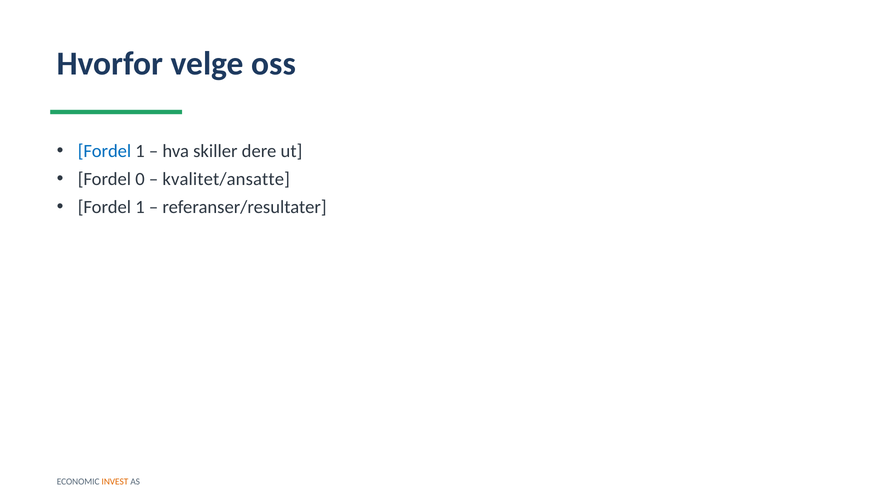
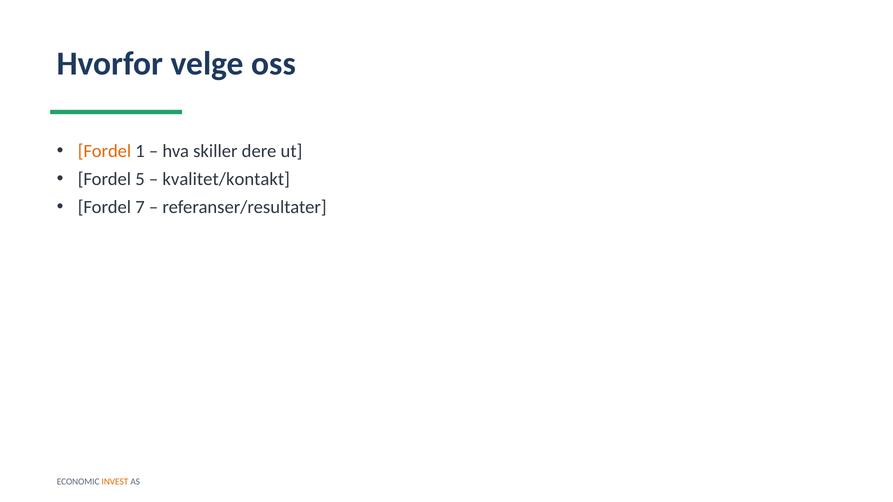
Fordel at (104, 151) colour: blue -> orange
0: 0 -> 5
kvalitet/ansatte: kvalitet/ansatte -> kvalitet/kontakt
1 at (140, 207): 1 -> 7
